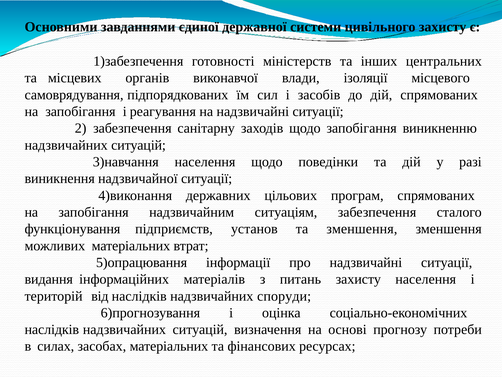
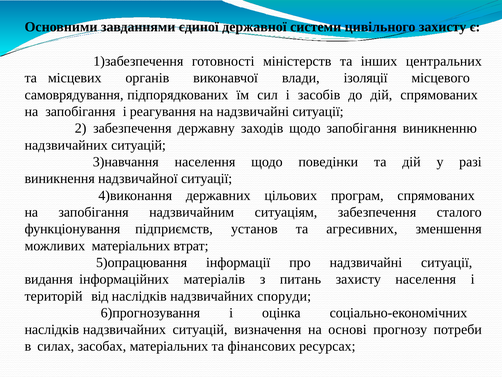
санітарну: санітарну -> державну
та зменшення: зменшення -> агресивних
